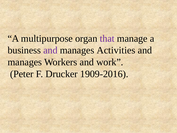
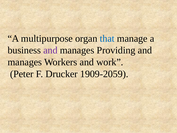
that colour: purple -> blue
Activities: Activities -> Providing
1909-2016: 1909-2016 -> 1909-2059
